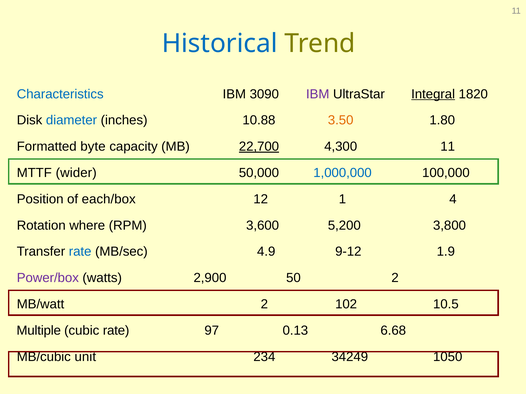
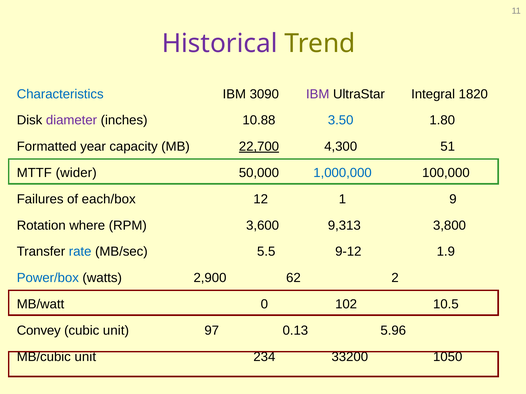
Historical colour: blue -> purple
Integral underline: present -> none
diameter colour: blue -> purple
3.50 colour: orange -> blue
byte: byte -> year
4,300 11: 11 -> 51
Position: Position -> Failures
4: 4 -> 9
5,200: 5,200 -> 9,313
4.9: 4.9 -> 5.5
Power/box colour: purple -> blue
50: 50 -> 62
MB/watt 2: 2 -> 0
Multiple: Multiple -> Convey
cubic rate: rate -> unit
6.68: 6.68 -> 5.96
34249: 34249 -> 33200
